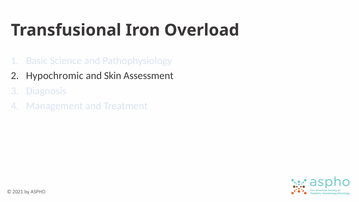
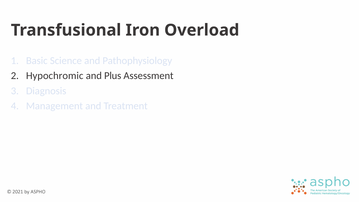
Skin: Skin -> Plus
